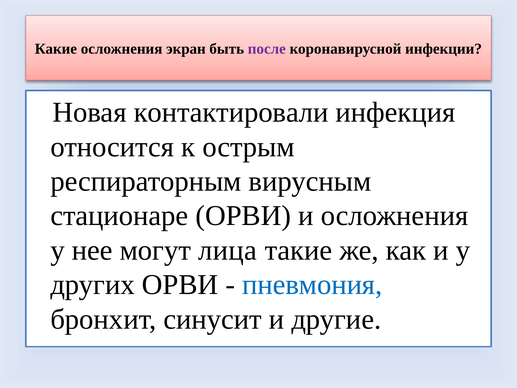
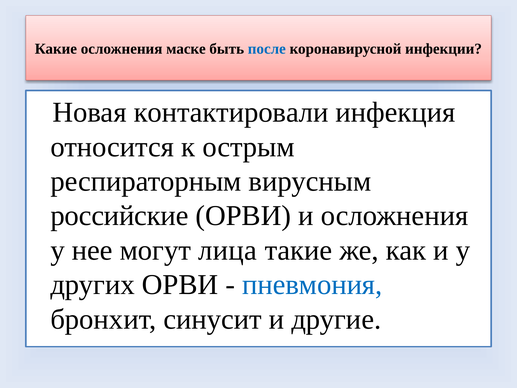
экран: экран -> маске
после colour: purple -> blue
стационаре: стационаре -> российские
